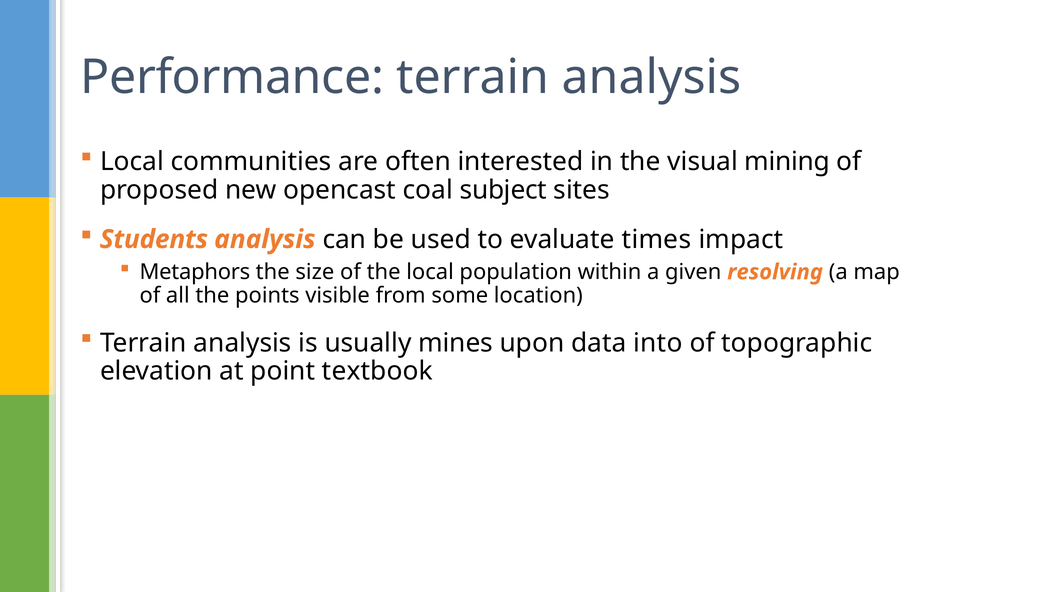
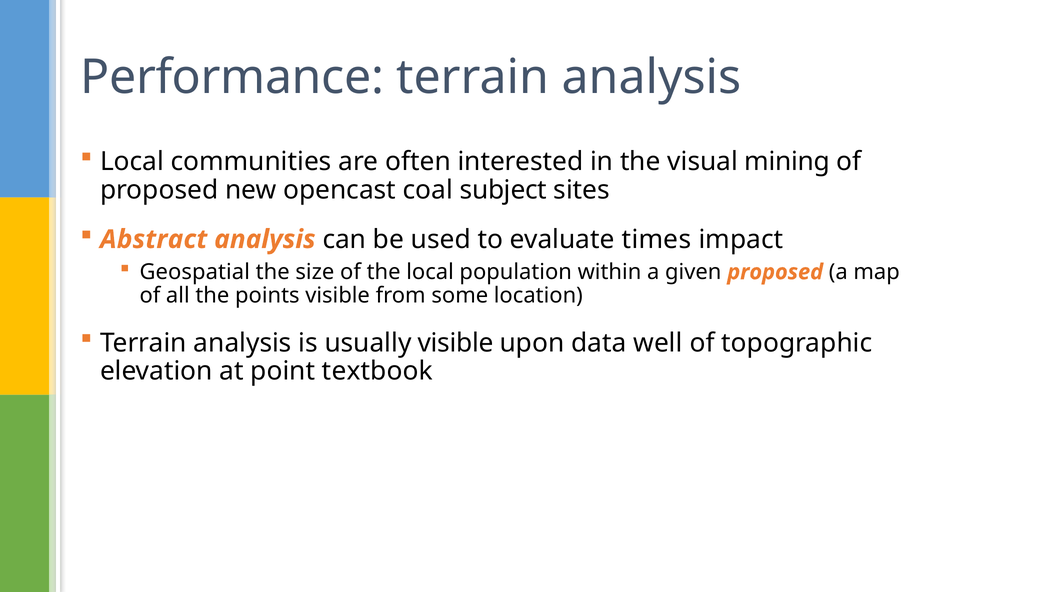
Students: Students -> Abstract
Metaphors: Metaphors -> Geospatial
given resolving: resolving -> proposed
usually mines: mines -> visible
into: into -> well
